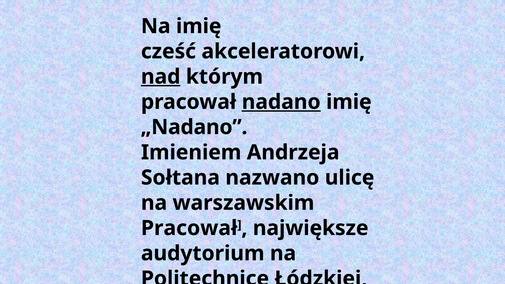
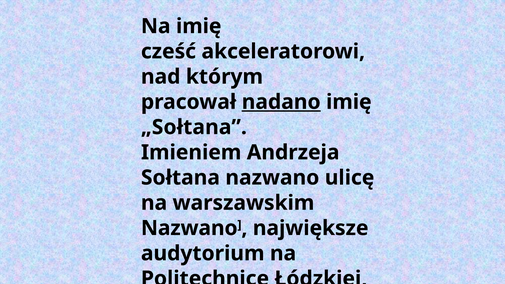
nad underline: present -> none
„Nadano: „Nadano -> „Sołtana
Pracował at (189, 228): Pracował -> Nazwano
